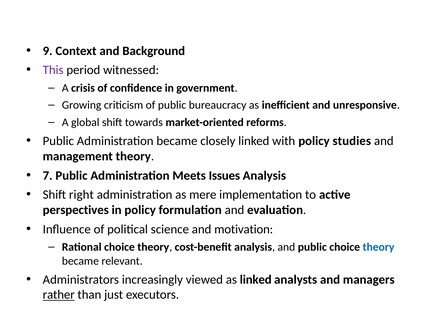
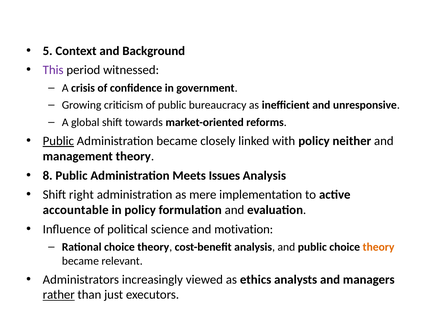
9: 9 -> 5
Public at (58, 141) underline: none -> present
studies: studies -> neither
7: 7 -> 8
perspectives: perspectives -> accountable
theory at (378, 247) colour: blue -> orange
as linked: linked -> ethics
